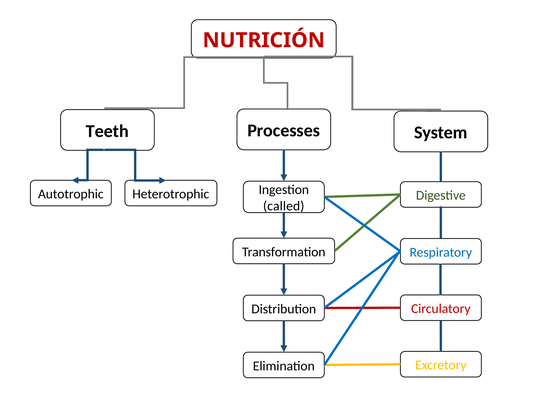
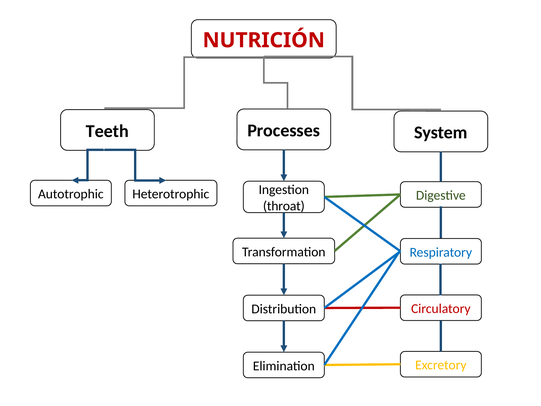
called: called -> throat
